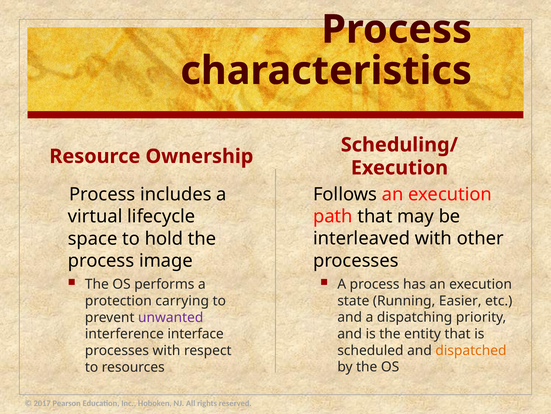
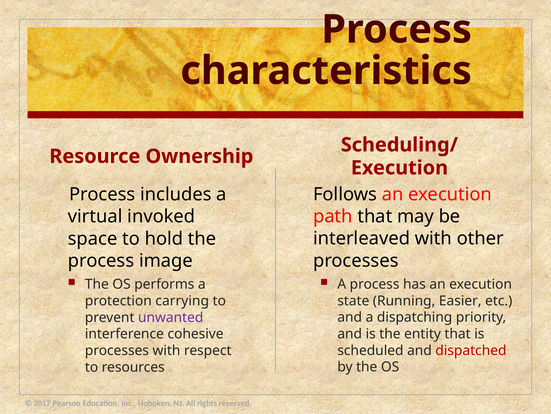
lifecycle: lifecycle -> invoked
interface: interface -> cohesive
dispatched colour: orange -> red
